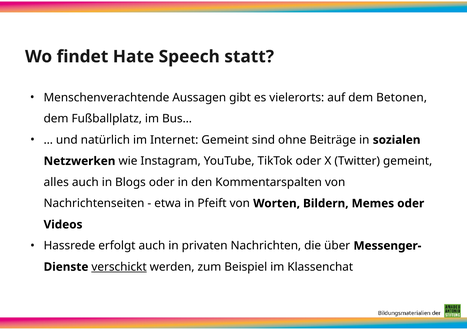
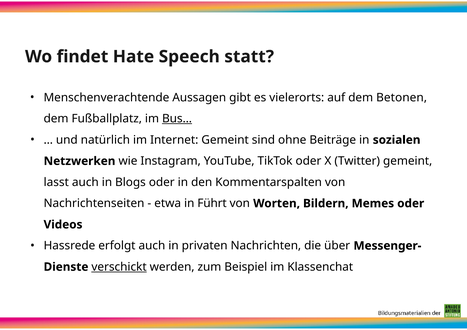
Bus… underline: none -> present
alles: alles -> lasst
Pfeift: Pfeift -> Führt
